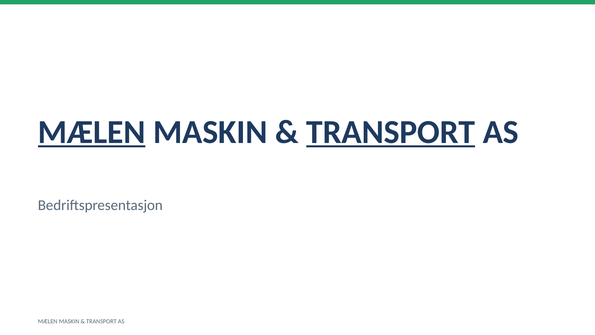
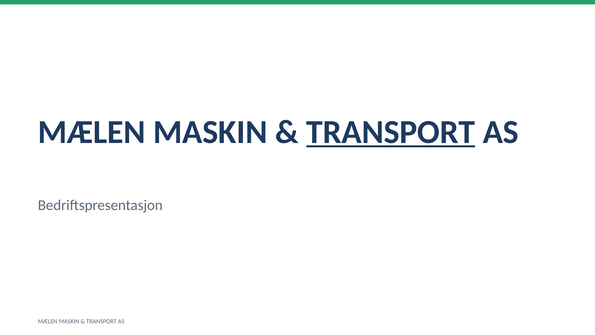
MÆLEN at (92, 132) underline: present -> none
